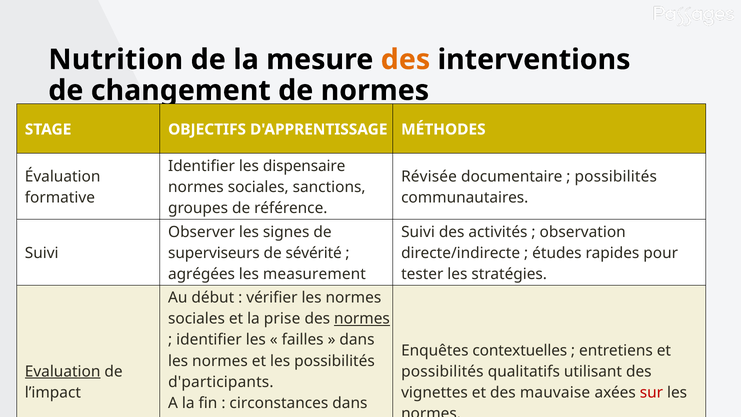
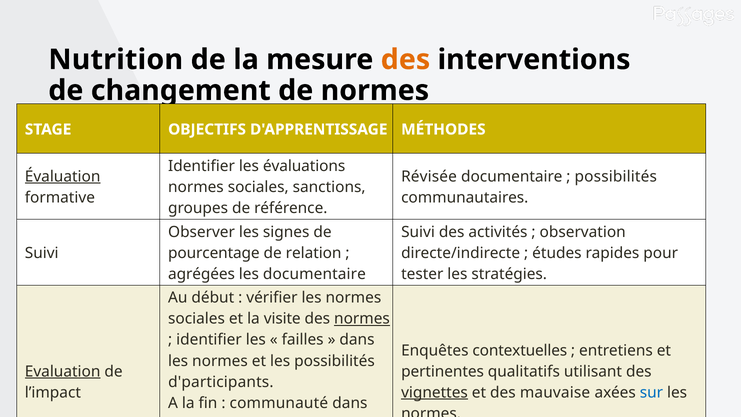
dispensaire: dispensaire -> évaluations
Évaluation underline: none -> present
superviseurs: superviseurs -> pourcentage
sévérité: sévérité -> relation
les measurement: measurement -> documentaire
prise: prise -> visite
possibilités at (442, 371): possibilités -> pertinentes
vignettes underline: none -> present
sur colour: red -> blue
circonstances: circonstances -> communauté
